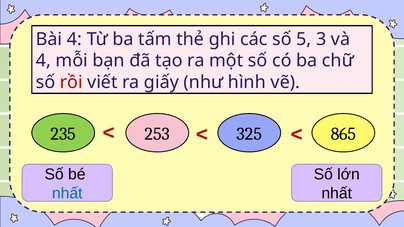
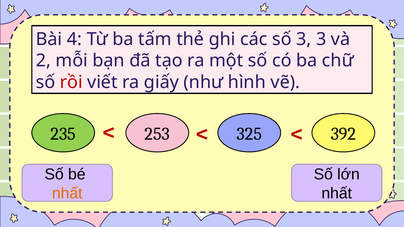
số 5: 5 -> 3
4 at (43, 61): 4 -> 2
865: 865 -> 392
nhất at (67, 194) colour: blue -> orange
